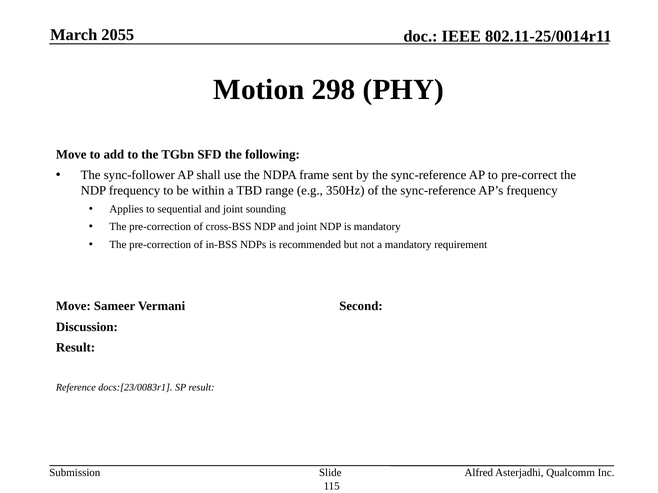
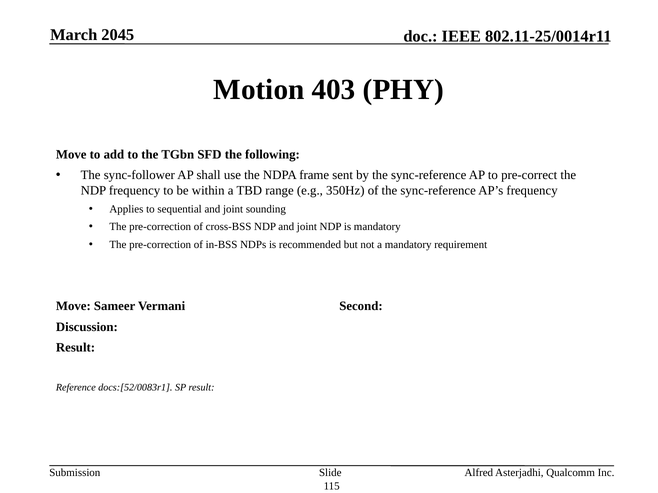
2055: 2055 -> 2045
298: 298 -> 403
docs:[23/0083r1: docs:[23/0083r1 -> docs:[52/0083r1
